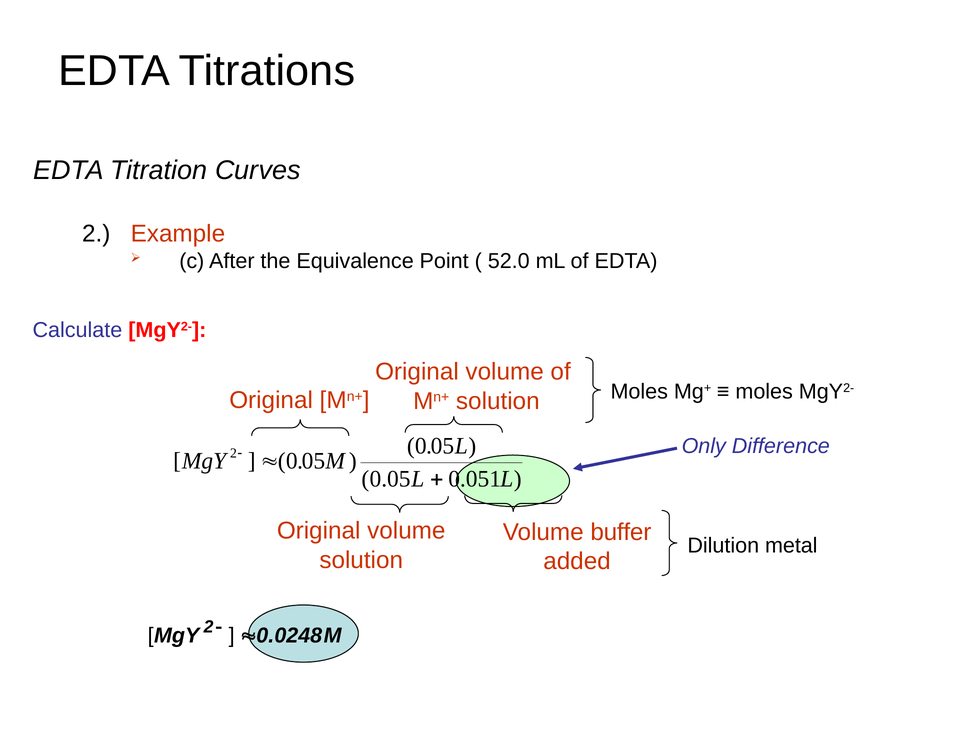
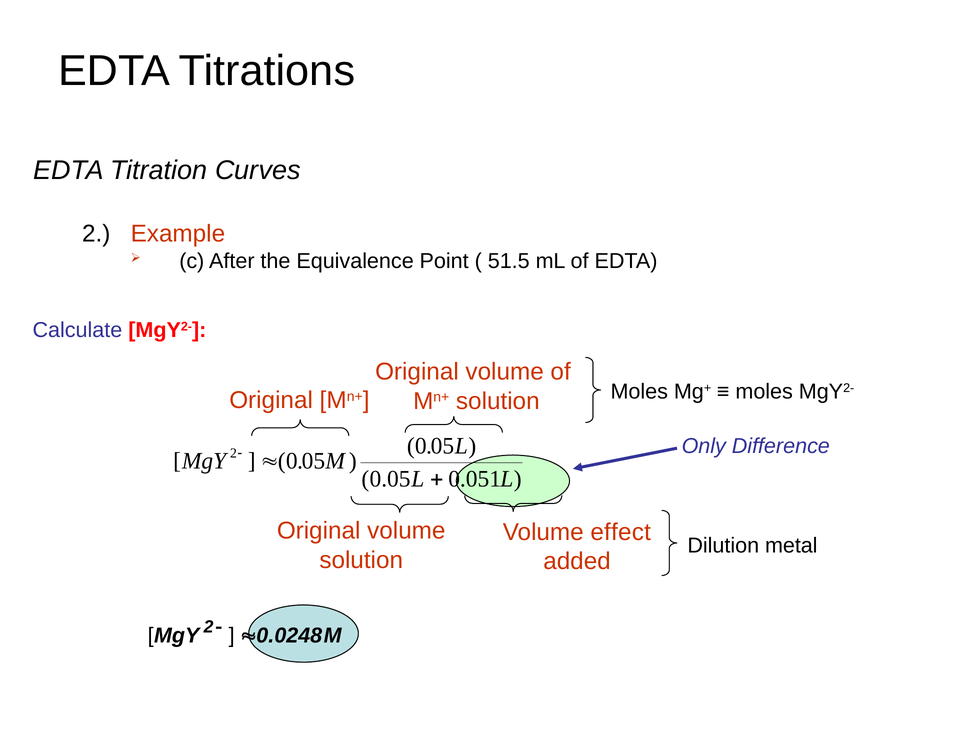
52.0: 52.0 -> 51.5
buffer: buffer -> effect
